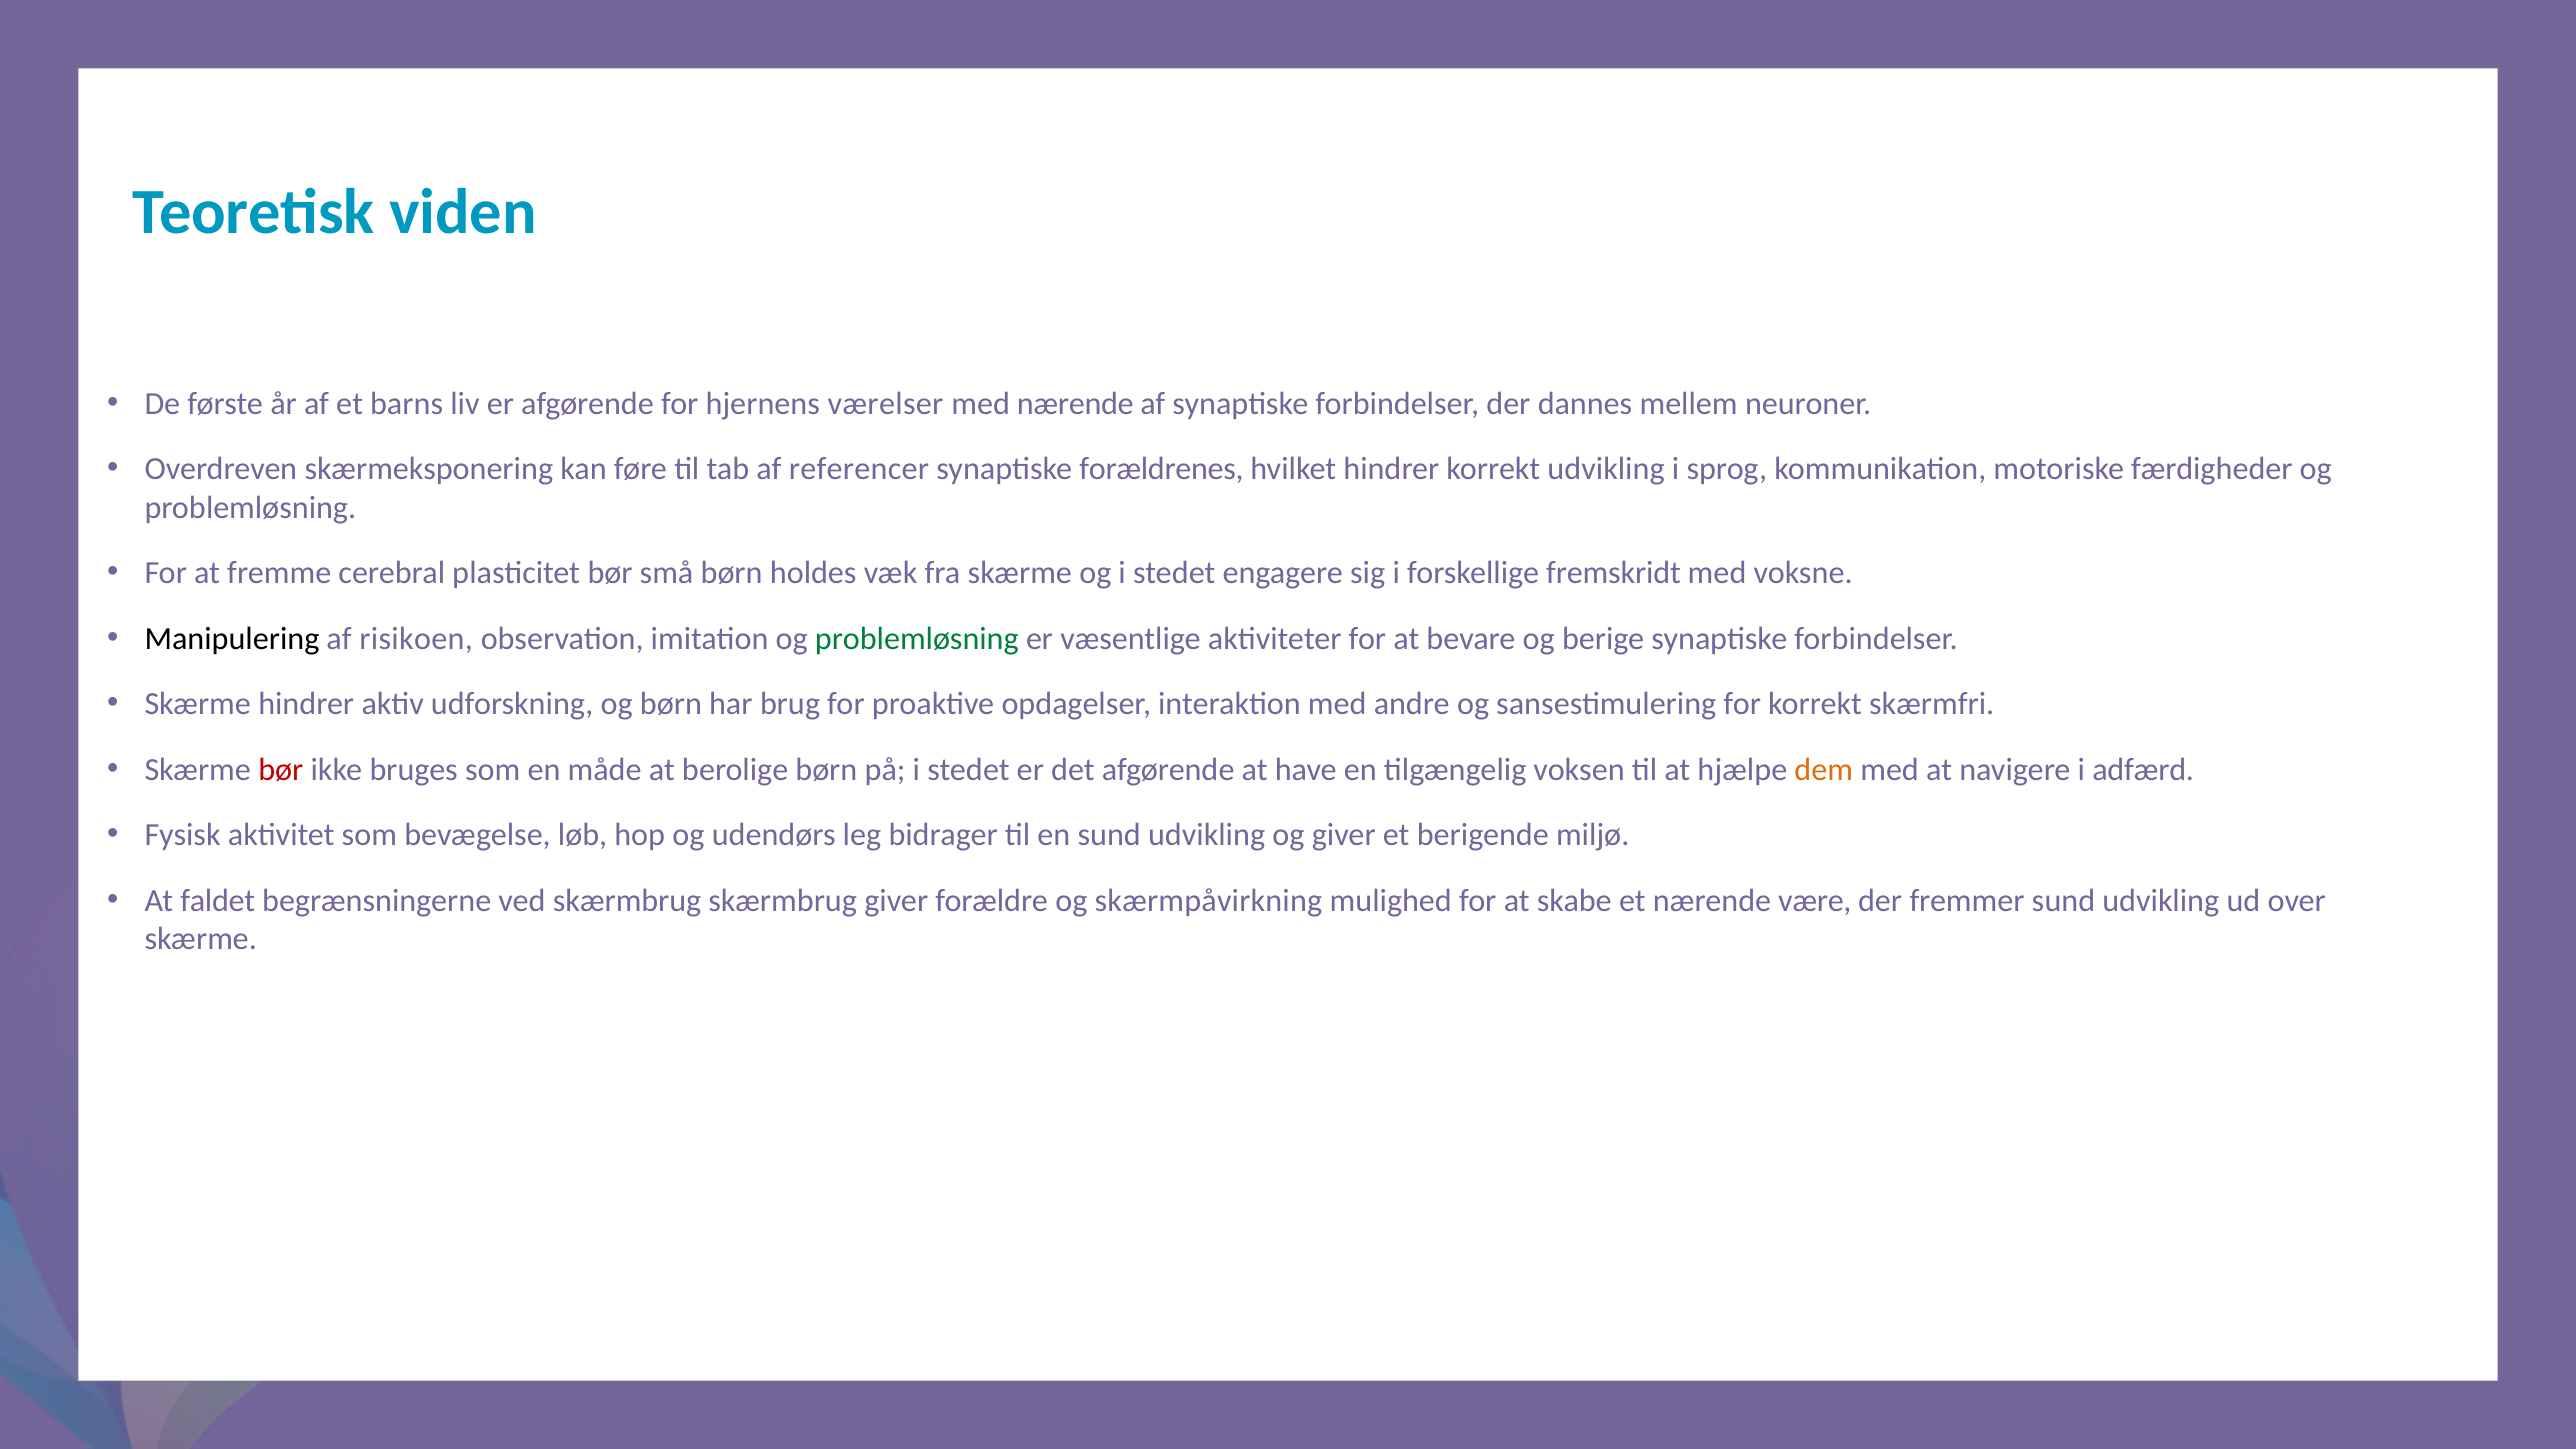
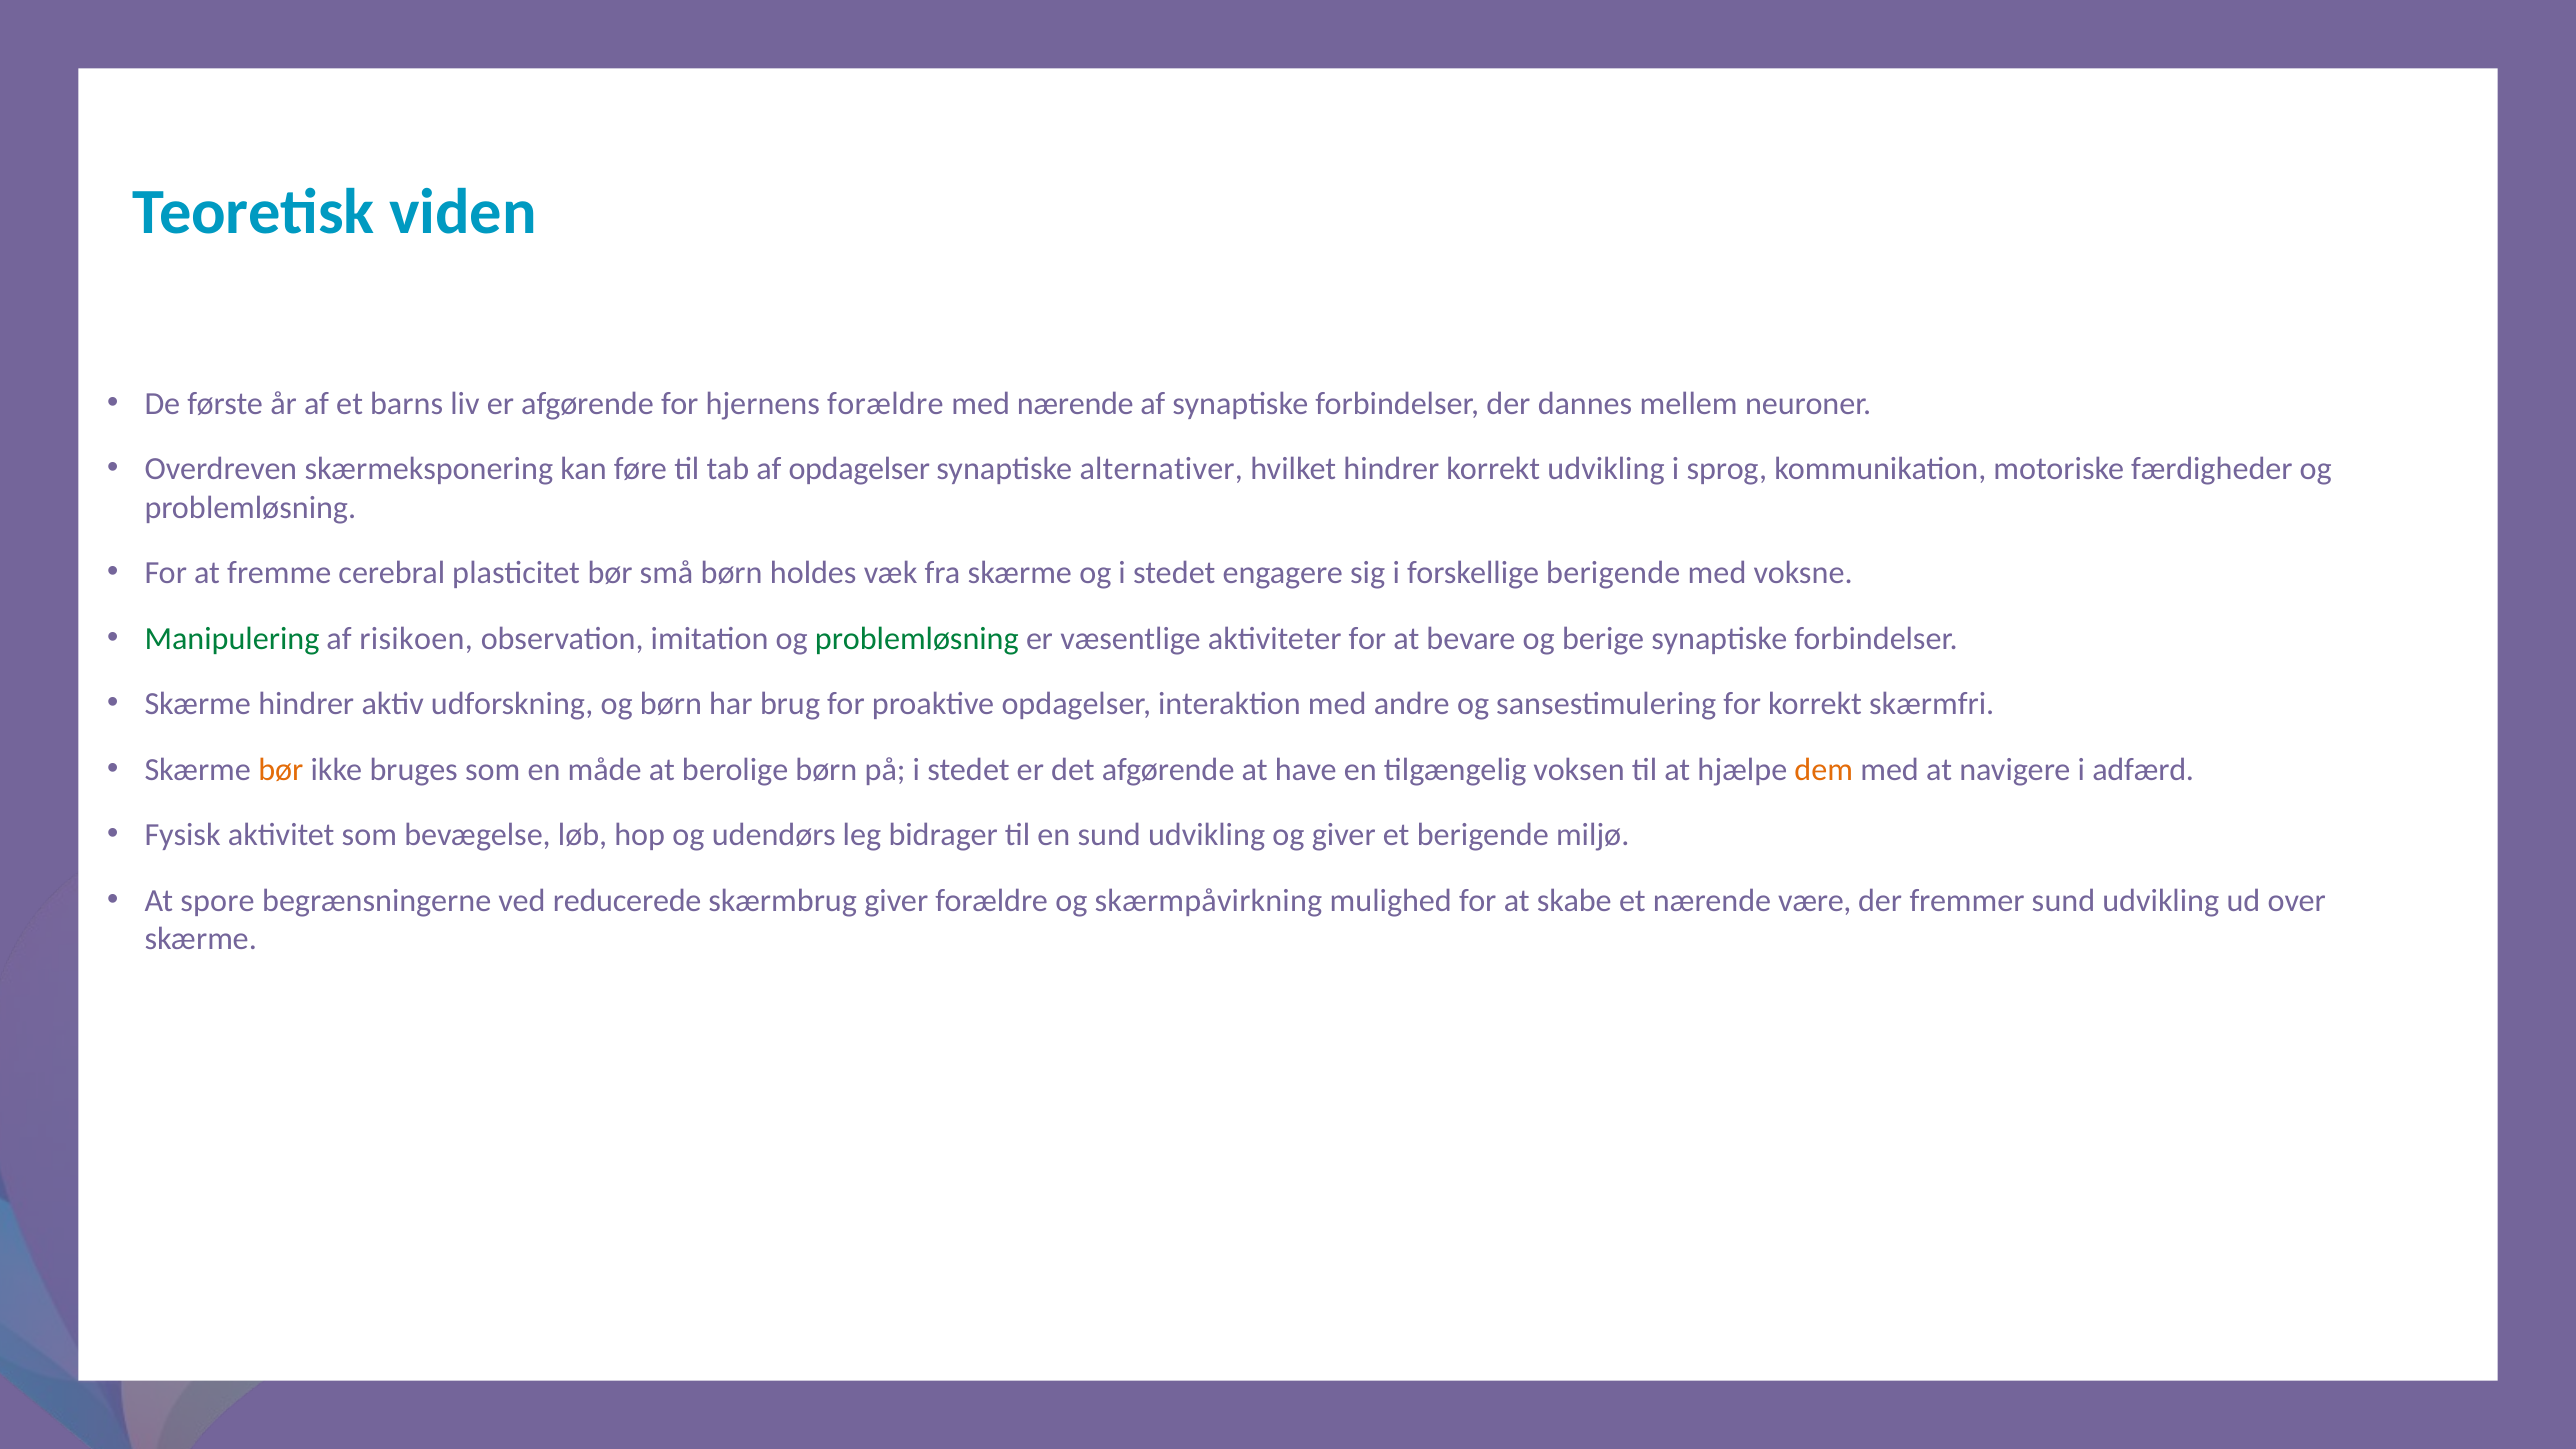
hjernens værelser: værelser -> forældre
af referencer: referencer -> opdagelser
forældrenes: forældrenes -> alternativer
forskellige fremskridt: fremskridt -> berigende
Manipulering colour: black -> green
bør at (281, 770) colour: red -> orange
faldet: faldet -> spore
ved skærmbrug: skærmbrug -> reducerede
